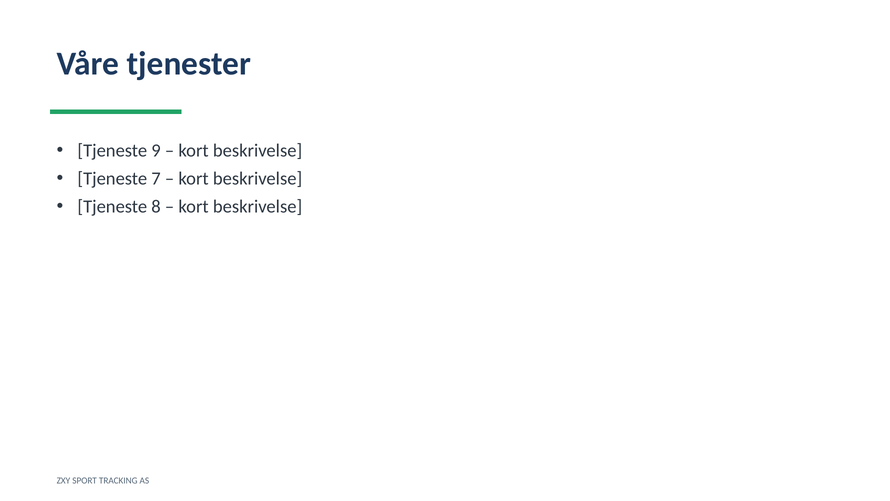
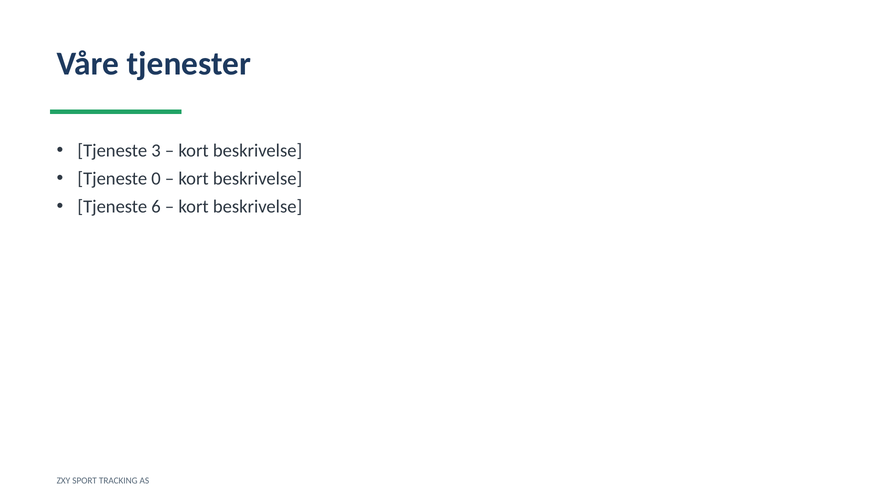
9: 9 -> 3
7: 7 -> 0
8: 8 -> 6
